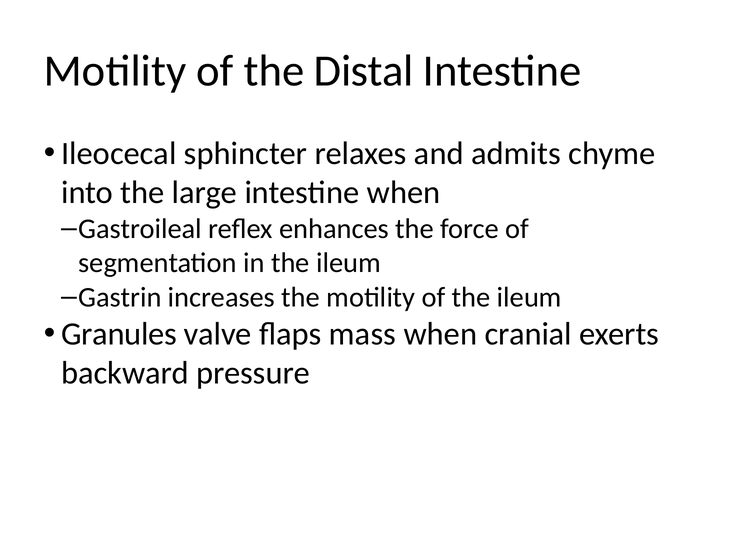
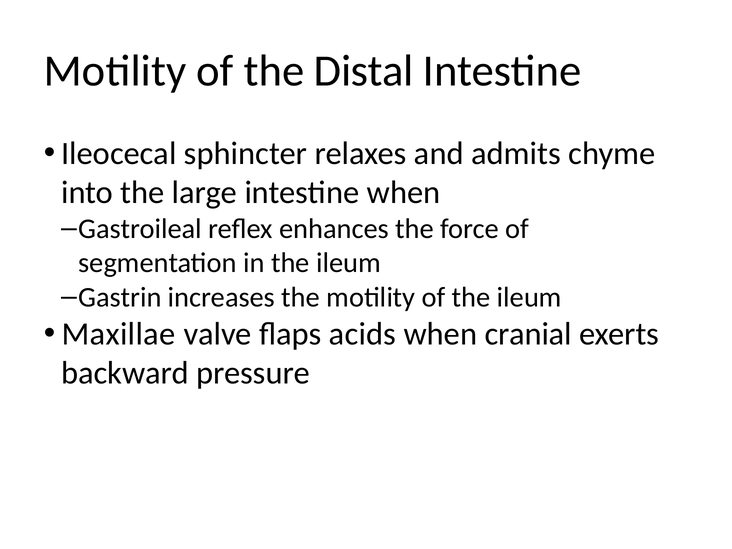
Granules: Granules -> Maxillae
mass: mass -> acids
